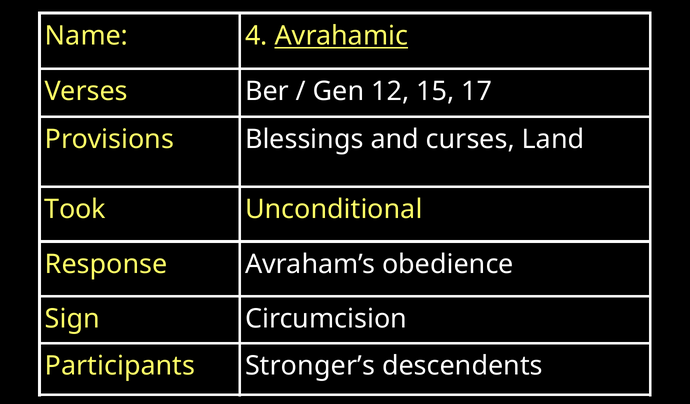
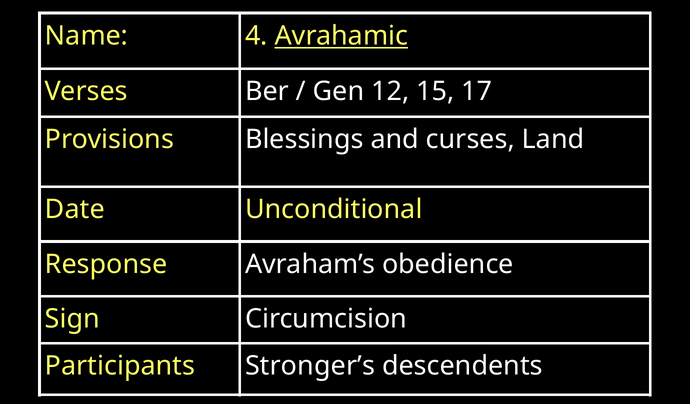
Took: Took -> Date
